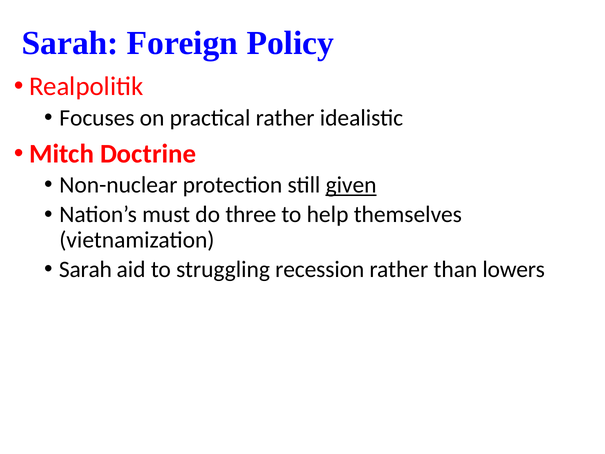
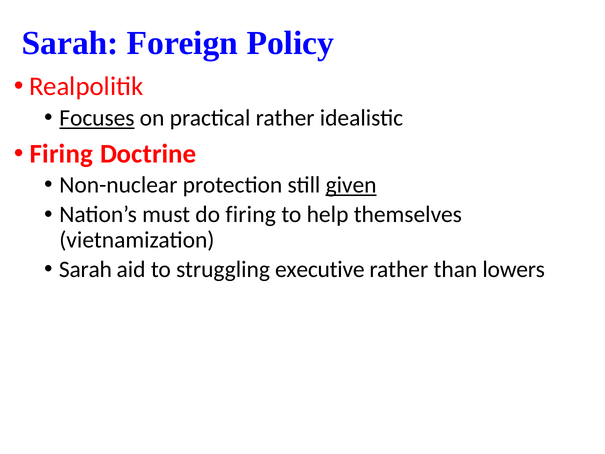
Focuses underline: none -> present
Mitch at (62, 154): Mitch -> Firing
do three: three -> firing
recession: recession -> executive
